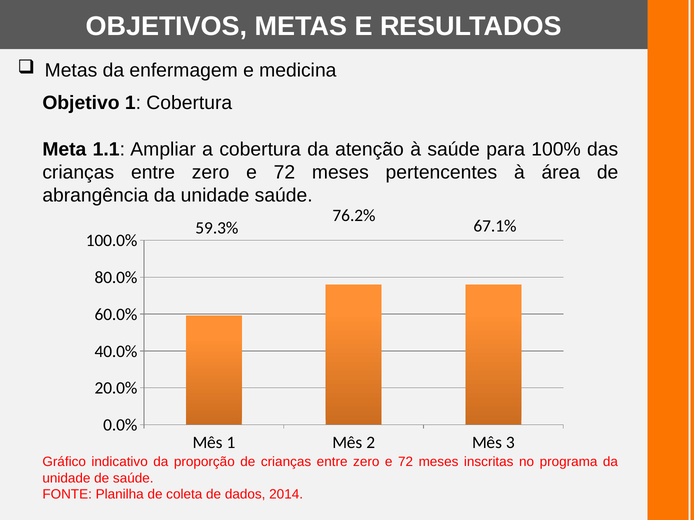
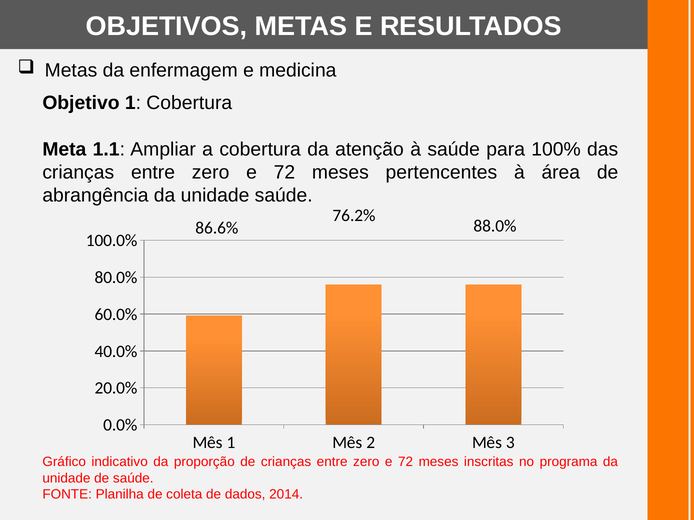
67.1%: 67.1% -> 88.0%
59.3%: 59.3% -> 86.6%
